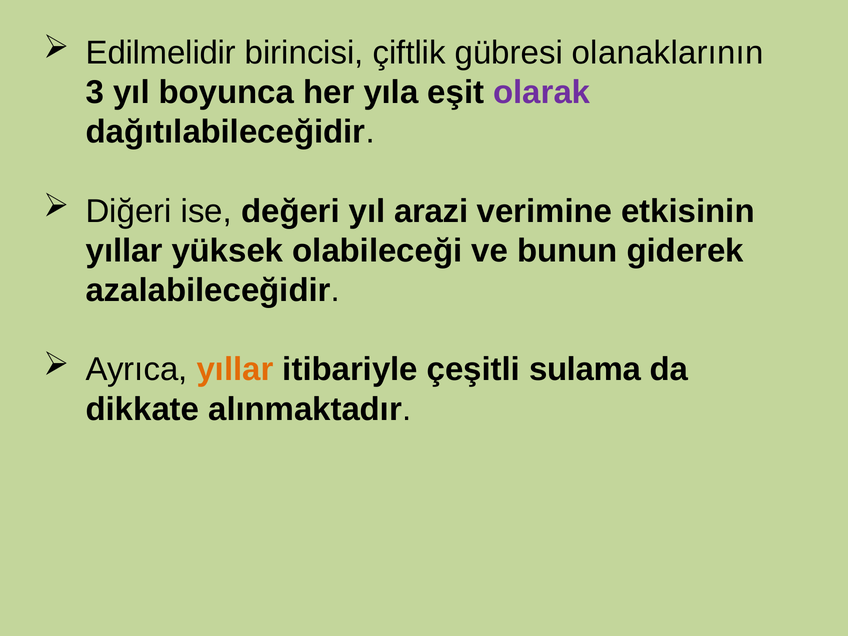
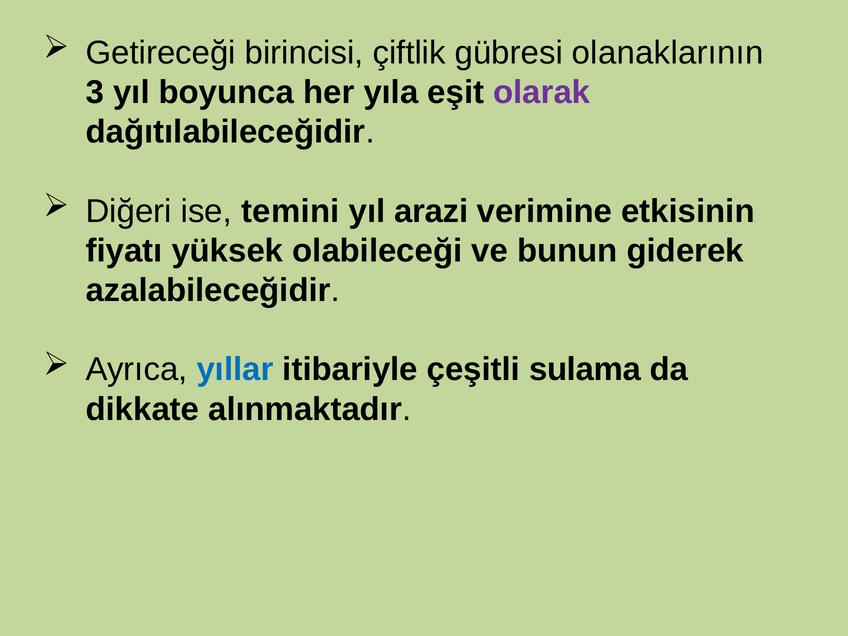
Edilmelidir: Edilmelidir -> Getireceği
değeri: değeri -> temini
yıllar at (124, 251): yıllar -> fiyatı
yıllar at (235, 370) colour: orange -> blue
